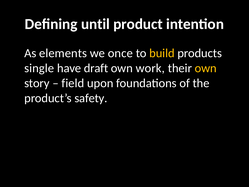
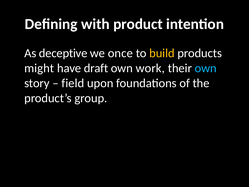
until: until -> with
elements: elements -> deceptive
single: single -> might
own at (206, 68) colour: yellow -> light blue
safety: safety -> group
